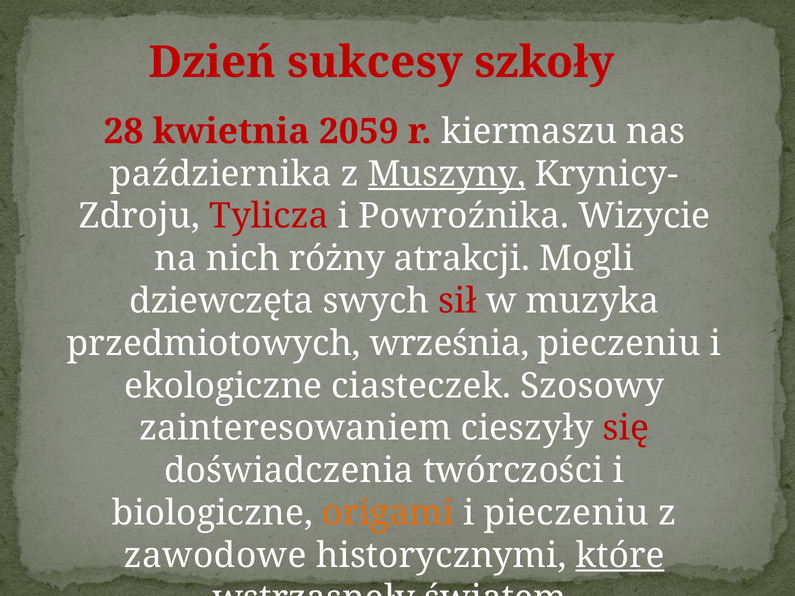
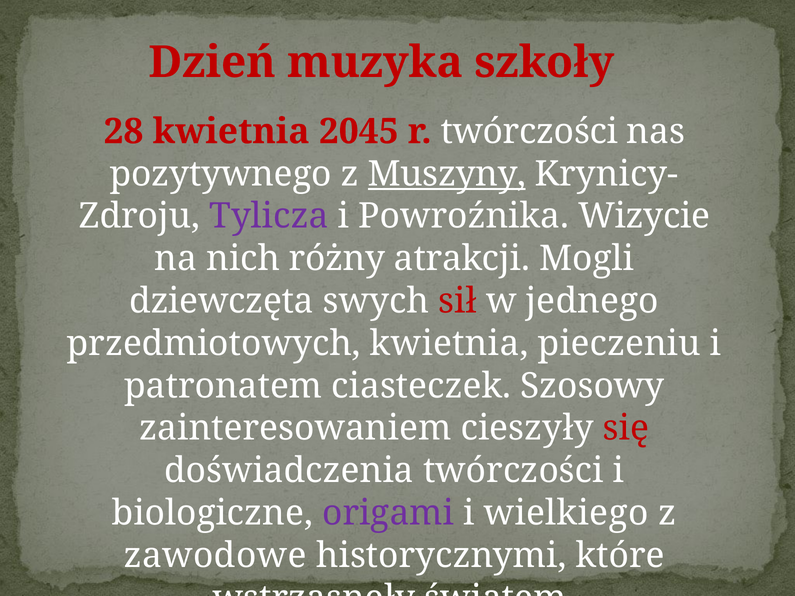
sukcesy: sukcesy -> muzyka
2059: 2059 -> 2045
r kiermaszu: kiermaszu -> twórczości
października: października -> pozytywnego
Tylicza colour: red -> purple
muzyka: muzyka -> jednego
przedmiotowych września: września -> kwietnia
ekologiczne: ekologiczne -> patronatem
origami colour: orange -> purple
i pieczeniu: pieczeniu -> wielkiego
które underline: present -> none
